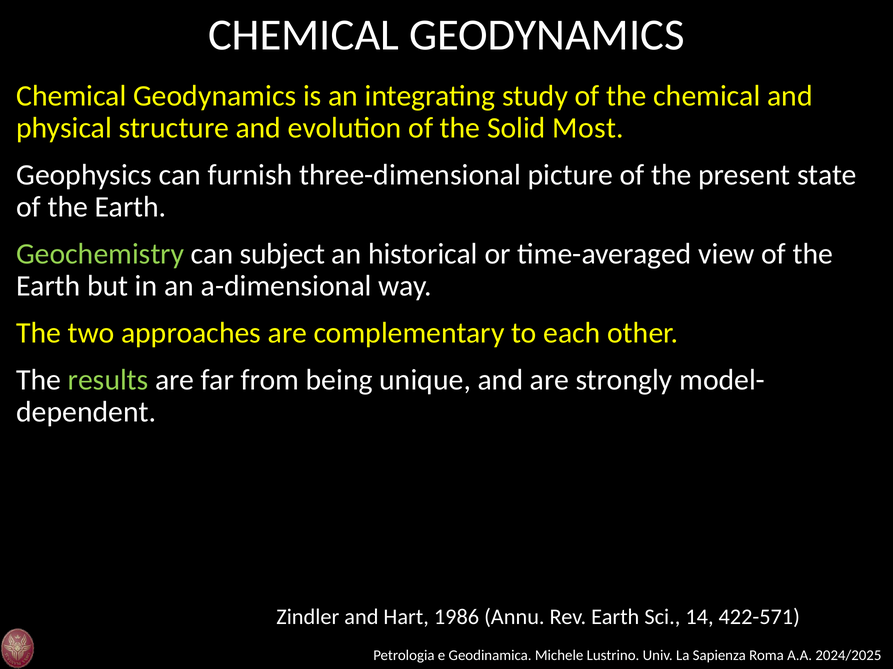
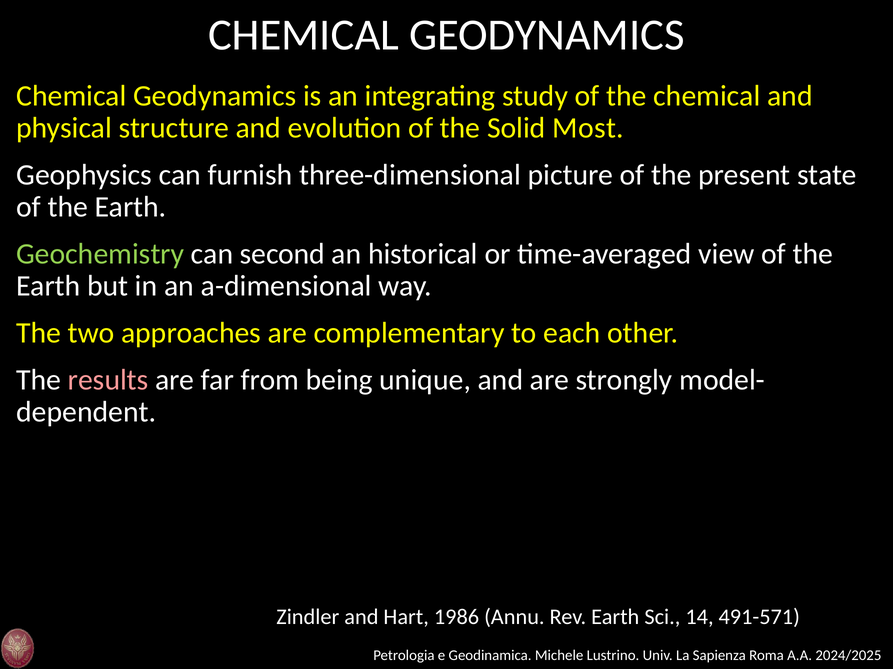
subject: subject -> second
results colour: light green -> pink
422-571: 422-571 -> 491-571
